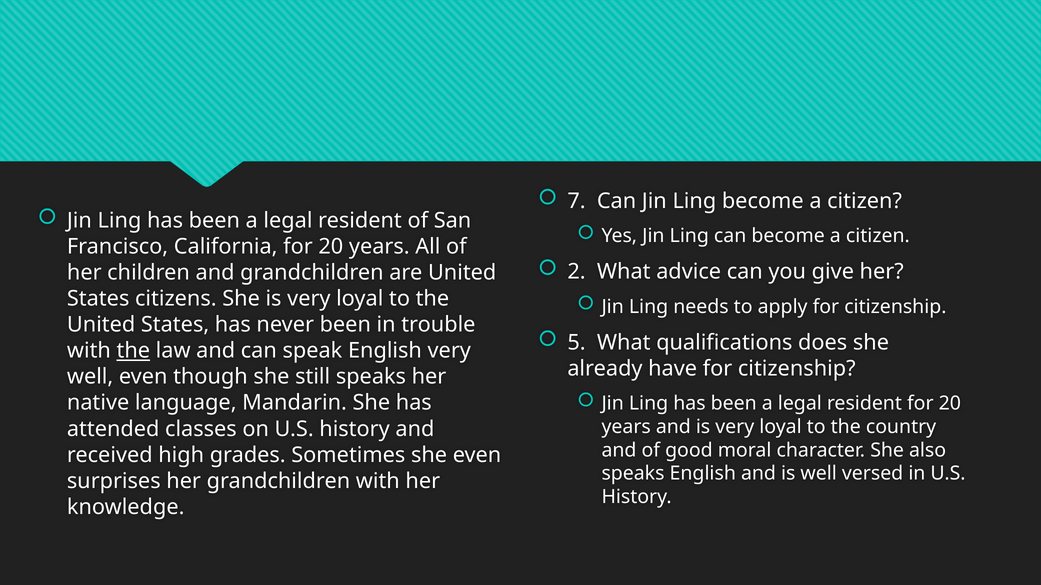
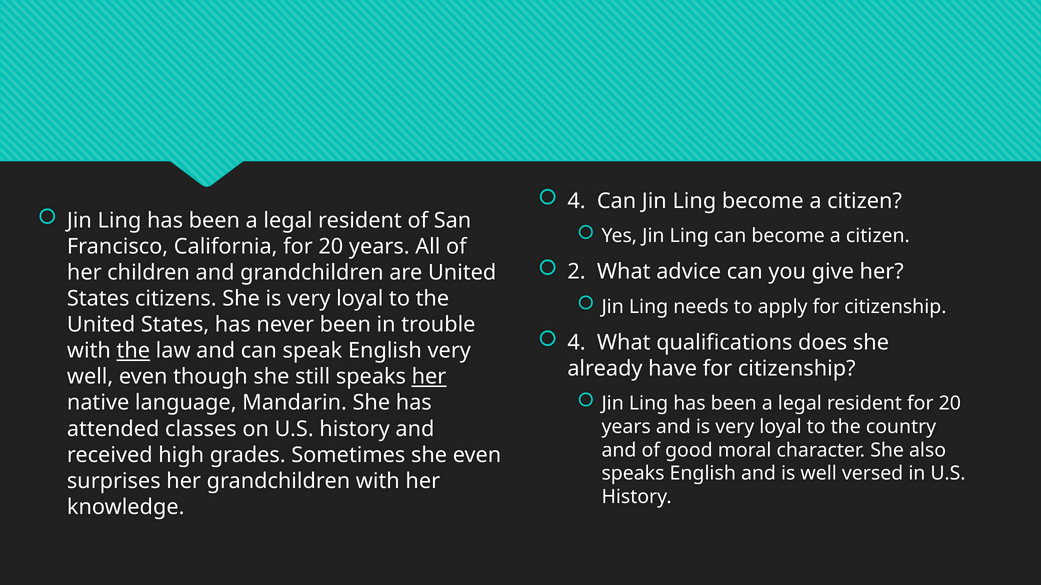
7 at (576, 201): 7 -> 4
5 at (576, 343): 5 -> 4
her at (429, 377) underline: none -> present
